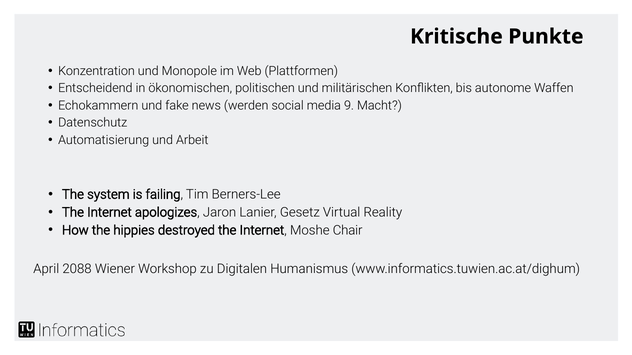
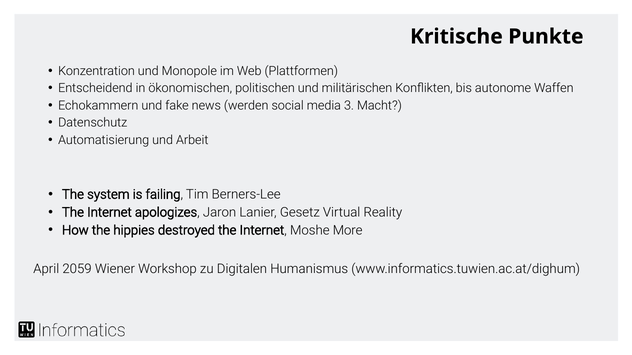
9: 9 -> 3
Chair: Chair -> More
2088: 2088 -> 2059
